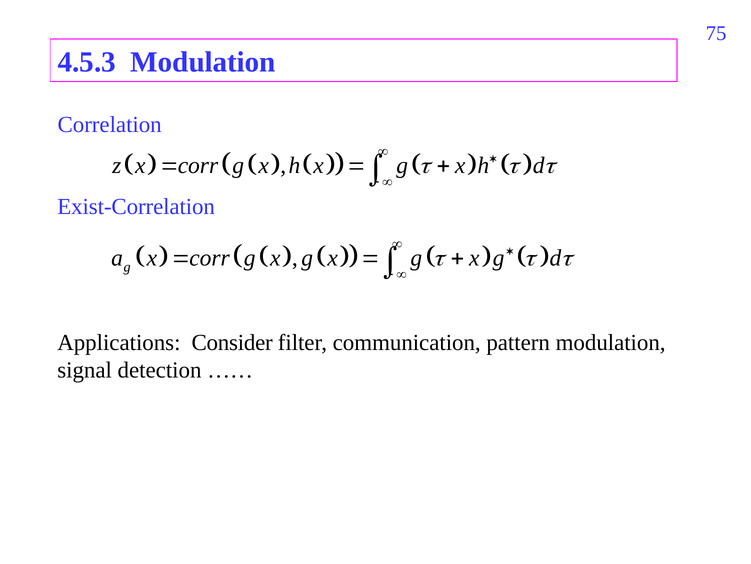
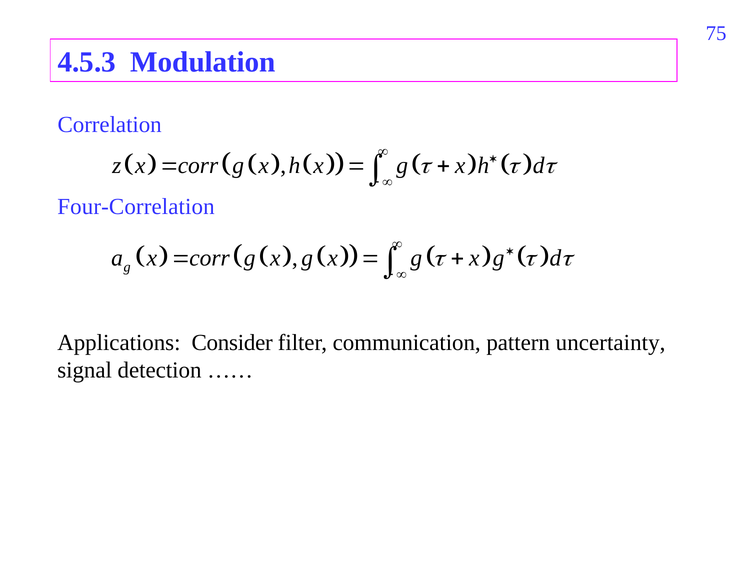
Exist-Correlation: Exist-Correlation -> Four-Correlation
pattern modulation: modulation -> uncertainty
